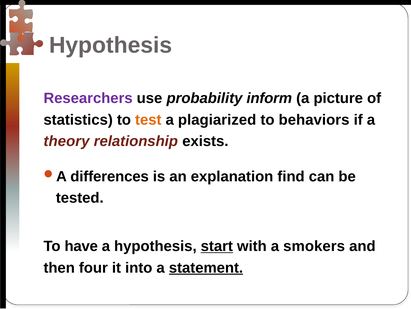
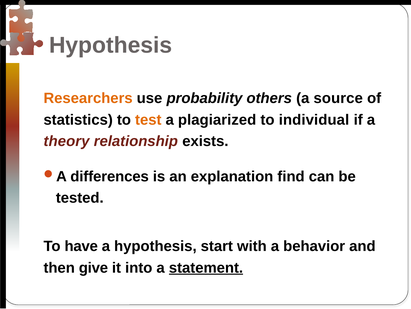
Researchers colour: purple -> orange
inform: inform -> others
picture: picture -> source
behaviors: behaviors -> individual
start underline: present -> none
smokers: smokers -> behavior
four: four -> give
